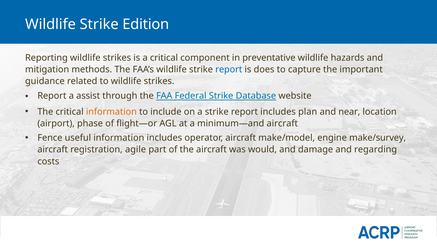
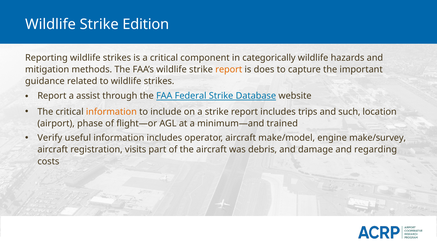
preventative: preventative -> categorically
report at (229, 70) colour: blue -> orange
plan: plan -> trips
near: near -> such
minimum—and aircraft: aircraft -> trained
Fence: Fence -> Verify
agile: agile -> visits
would: would -> debris
